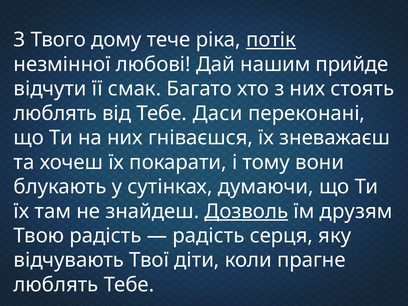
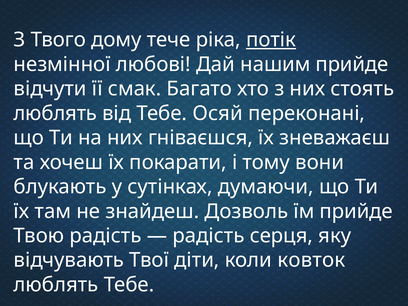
Даси: Даси -> Осяй
Дозволь underline: present -> none
їм друзям: друзям -> прийде
прагне: прагне -> ковток
